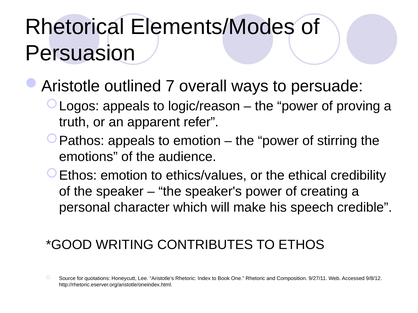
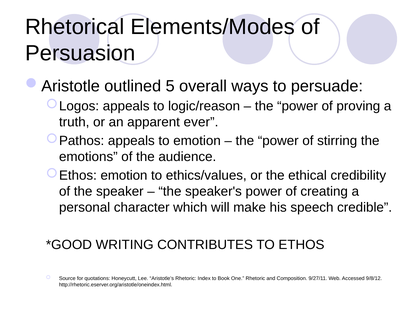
7: 7 -> 5
refer: refer -> ever
